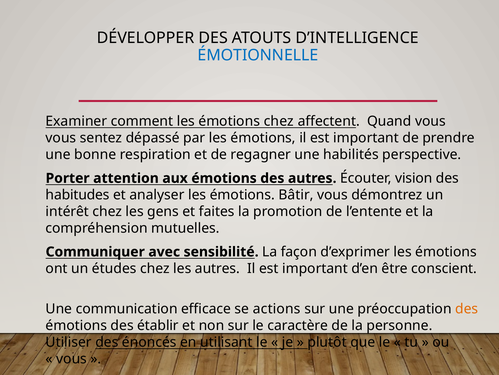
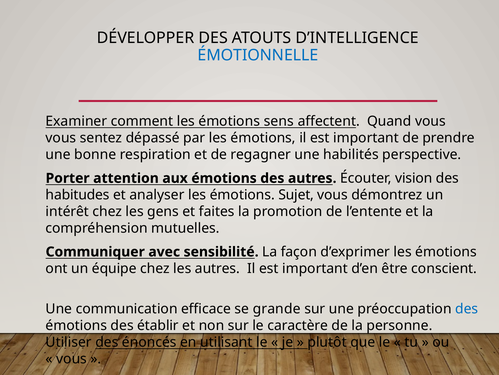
émotions chez: chez -> sens
Bâtir: Bâtir -> Sujet
études: études -> équipe
actions: actions -> grande
des at (467, 308) colour: orange -> blue
